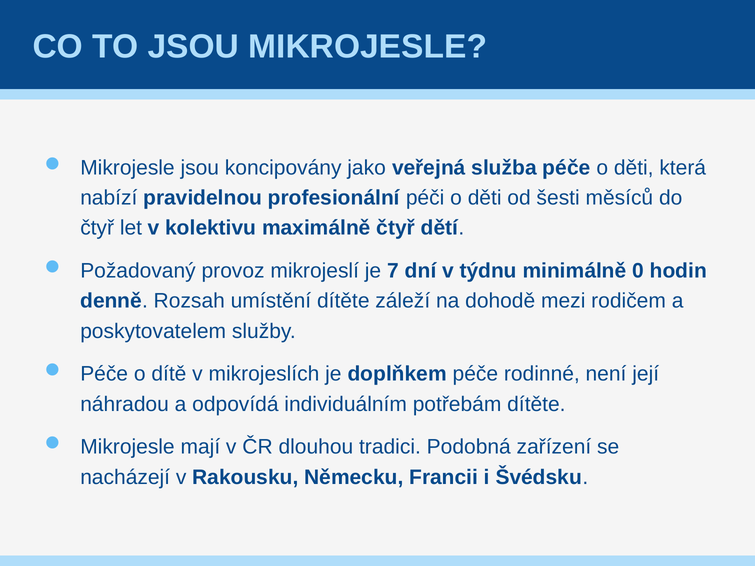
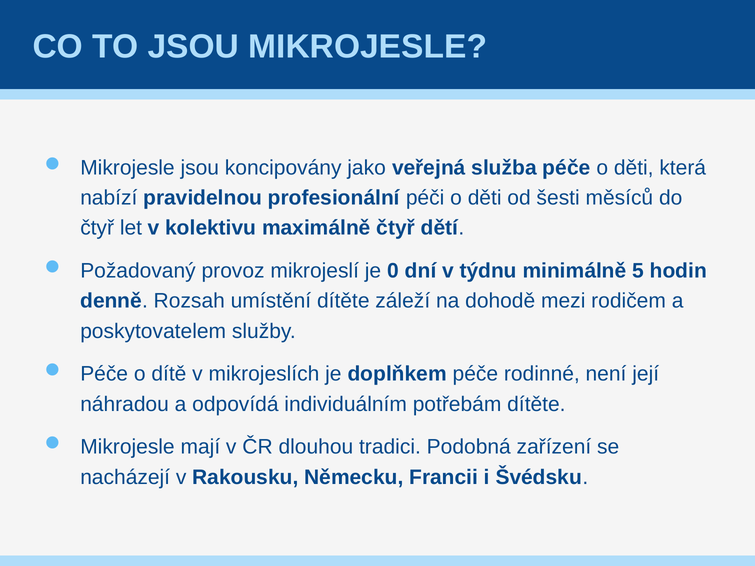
7: 7 -> 0
0: 0 -> 5
